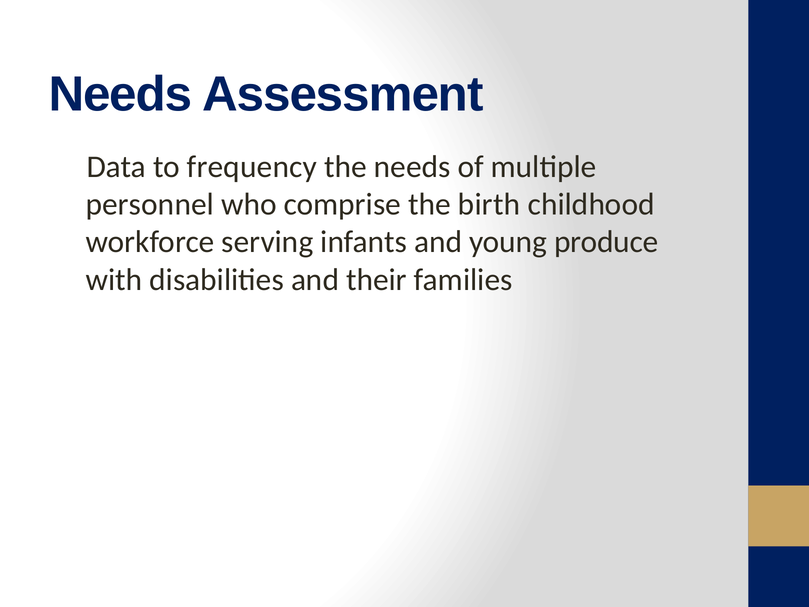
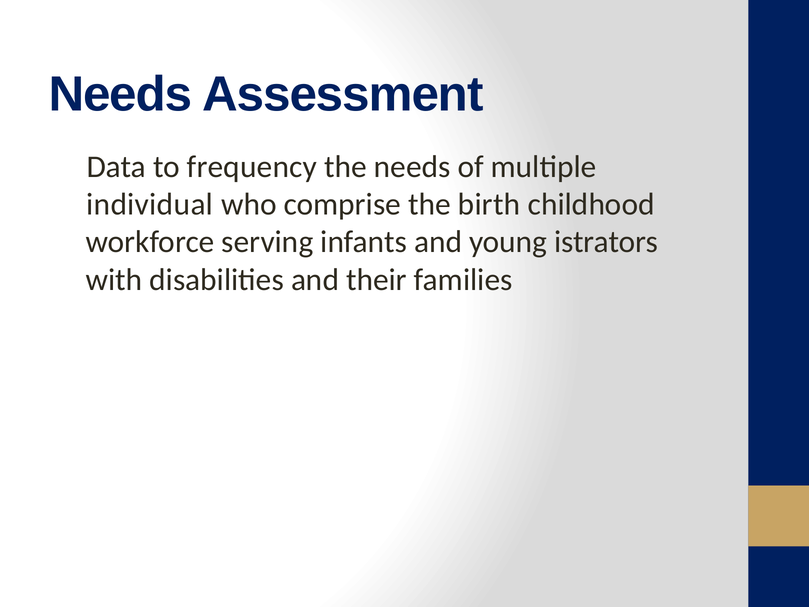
personnel: personnel -> individual
produce: produce -> istrators
